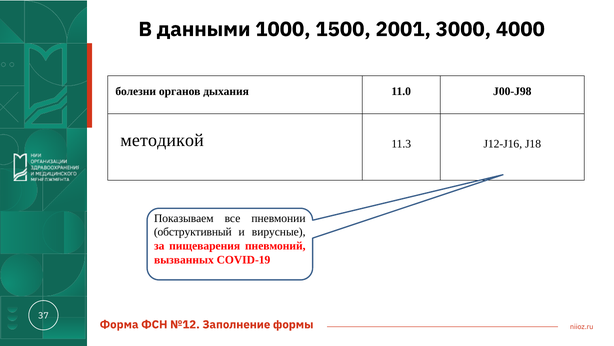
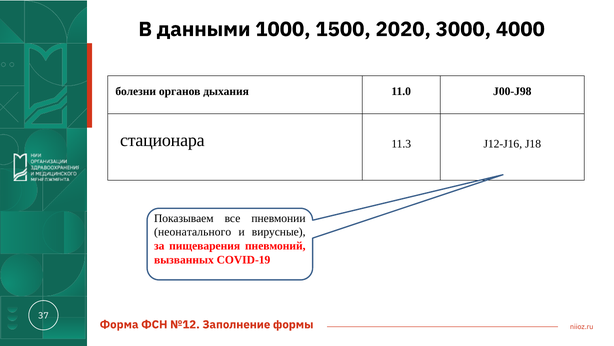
2001: 2001 -> 2020
методикой: методикой -> стационара
обструктивный: обструктивный -> неонатального
